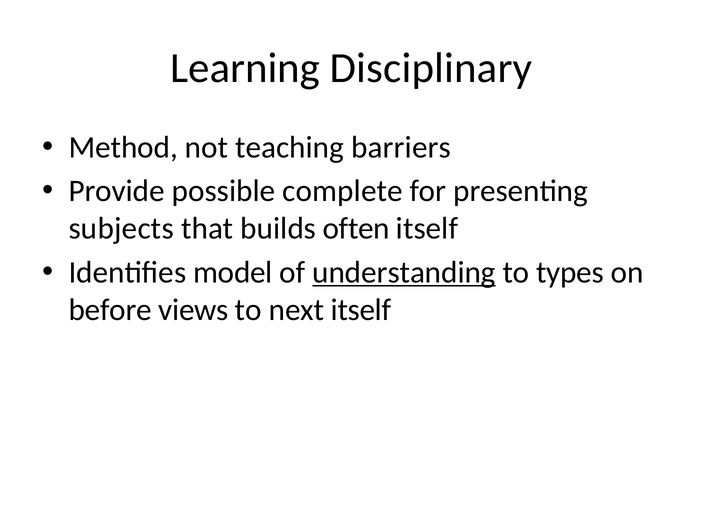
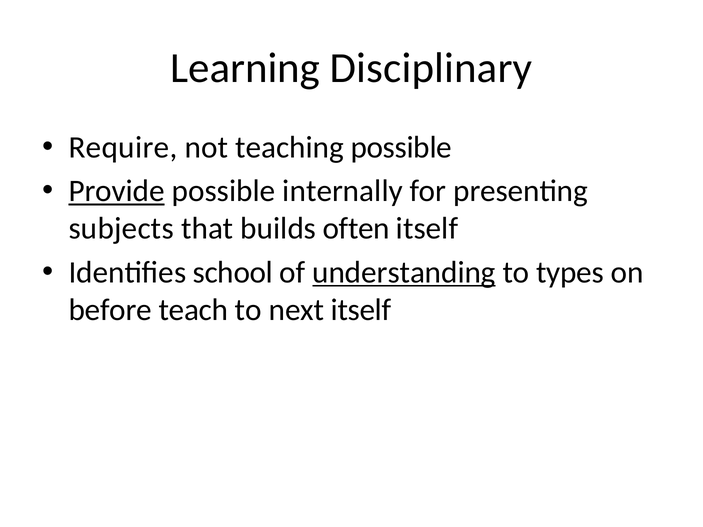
Method: Method -> Require
teaching barriers: barriers -> possible
Provide underline: none -> present
complete: complete -> internally
model: model -> school
views: views -> teach
